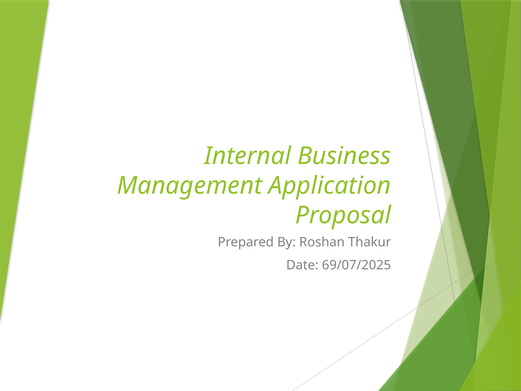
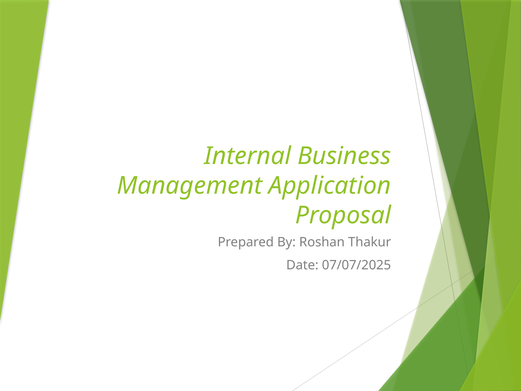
69/07/2025: 69/07/2025 -> 07/07/2025
